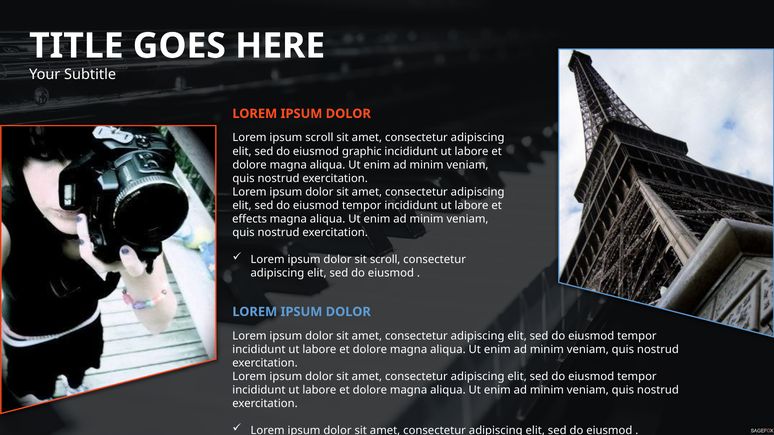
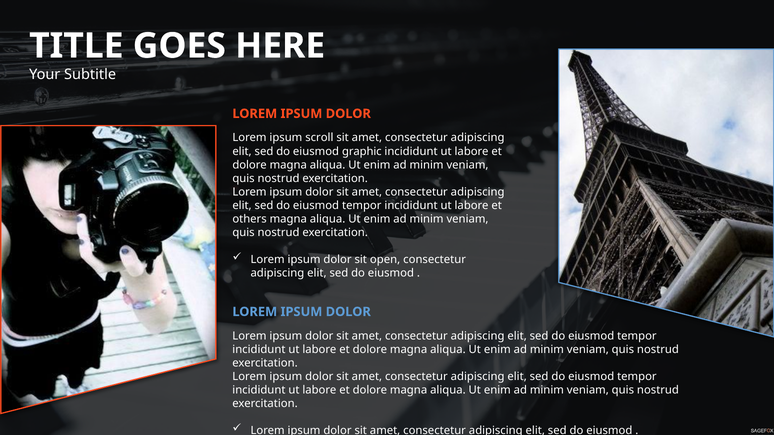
effects: effects -> others
sit scroll: scroll -> open
